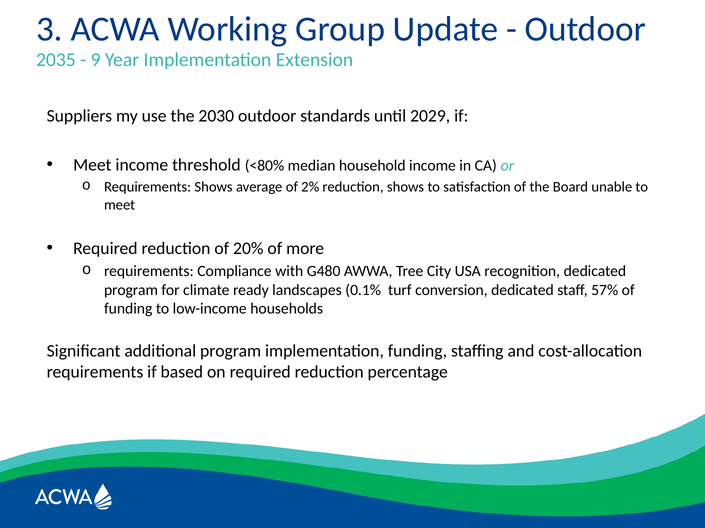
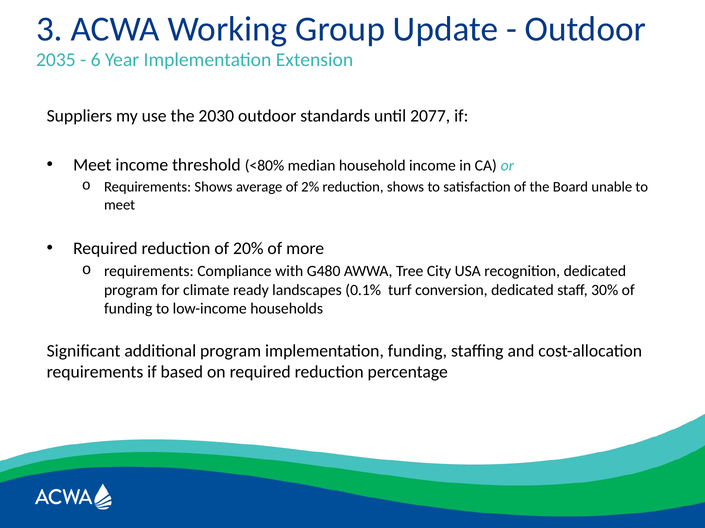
9: 9 -> 6
2029: 2029 -> 2077
57%: 57% -> 30%
